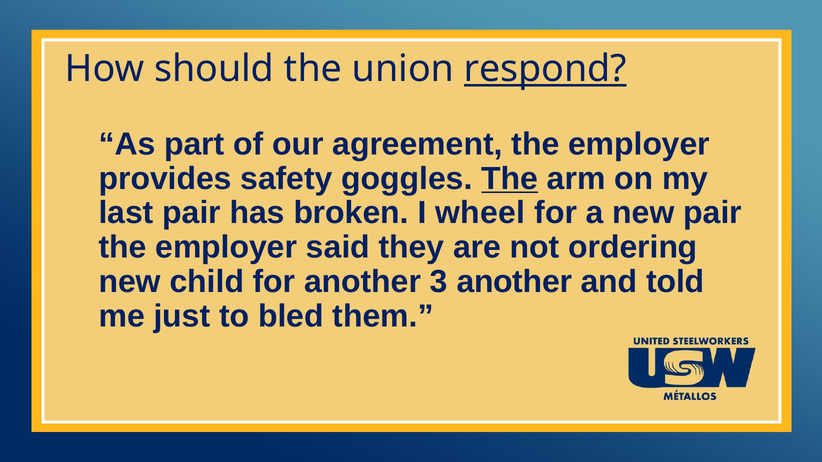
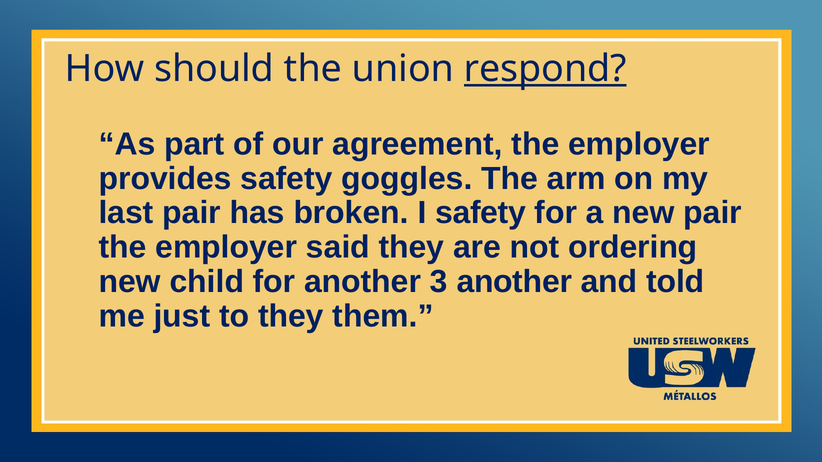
The at (510, 179) underline: present -> none
I wheel: wheel -> safety
to bled: bled -> they
